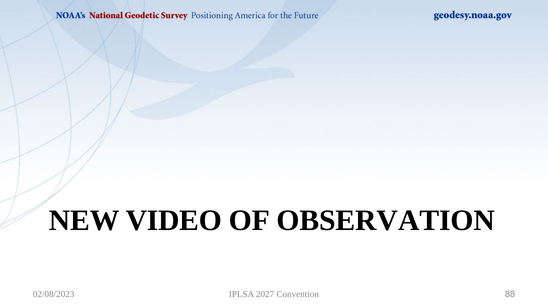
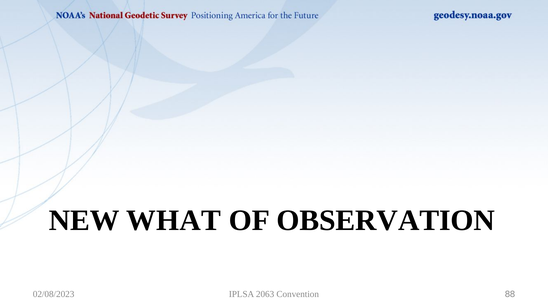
VIDEO: VIDEO -> WHAT
2027: 2027 -> 2063
